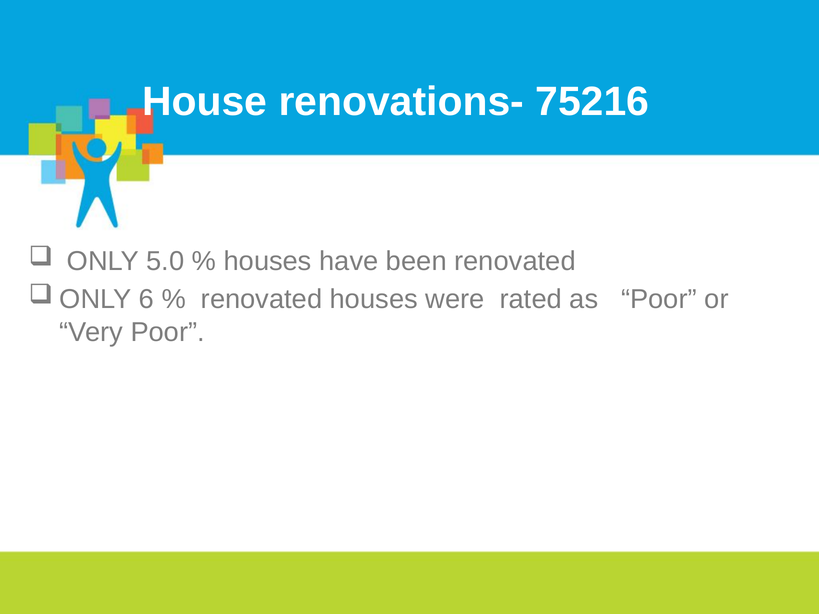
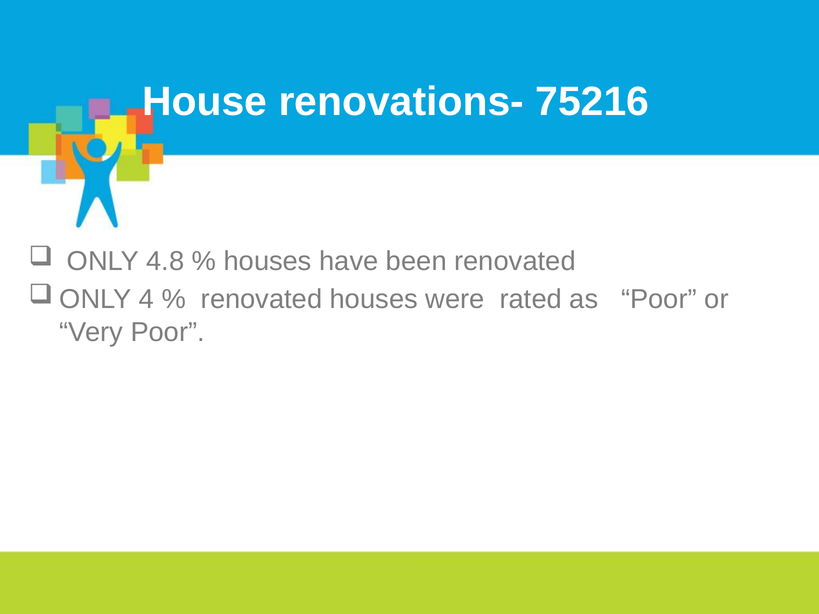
5.0: 5.0 -> 4.8
6: 6 -> 4
